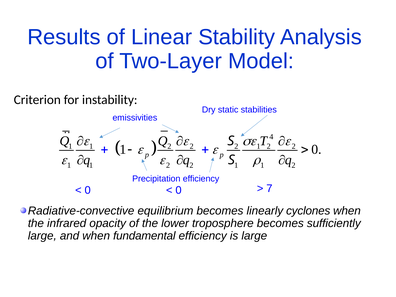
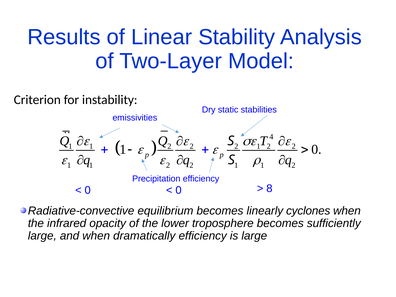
7: 7 -> 8
fundamental: fundamental -> dramatically
